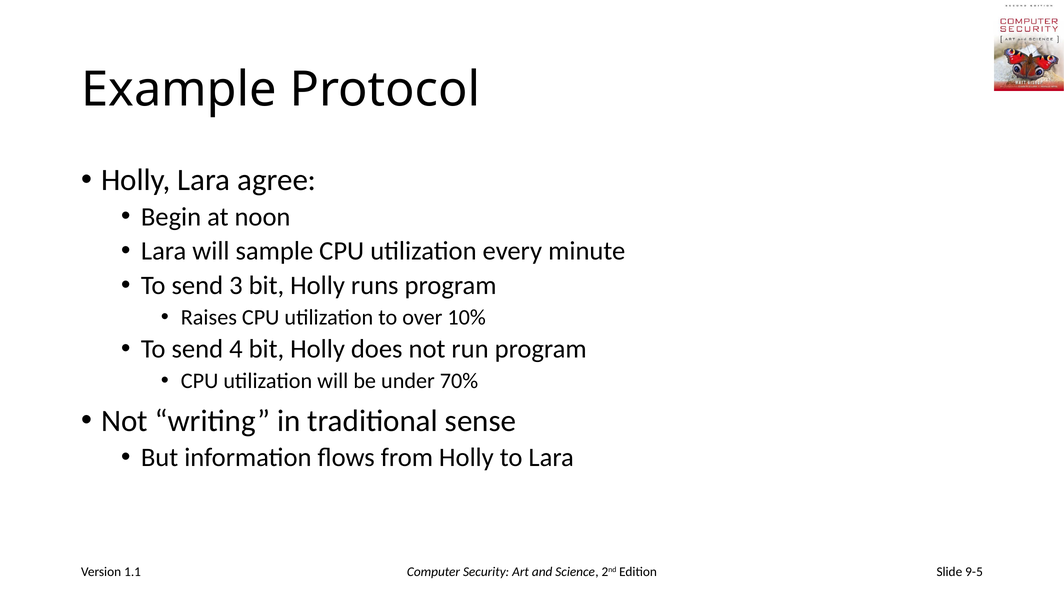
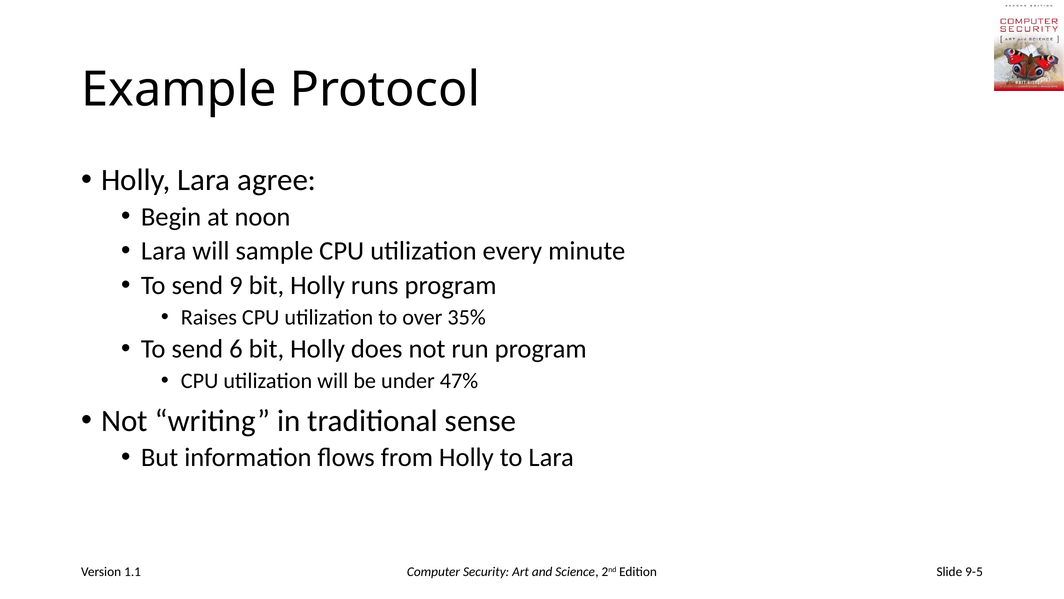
3: 3 -> 9
10%: 10% -> 35%
4: 4 -> 6
70%: 70% -> 47%
